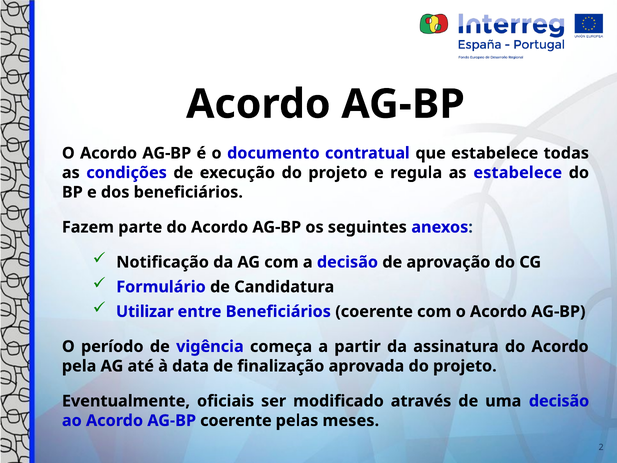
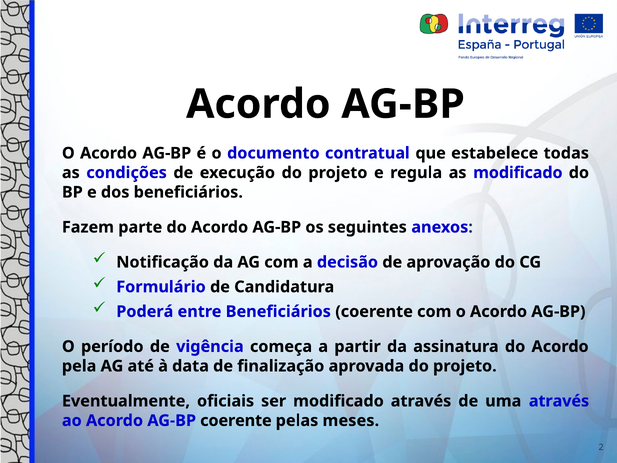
as estabelece: estabelece -> modificado
Utilizar: Utilizar -> Poderá
uma decisão: decisão -> através
